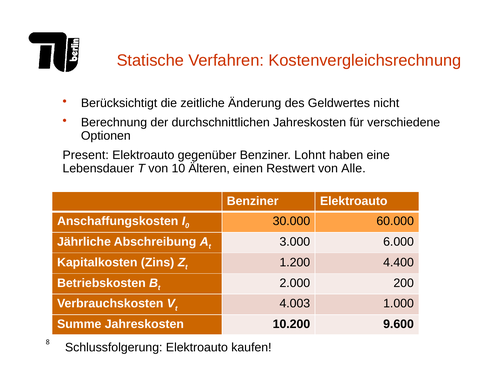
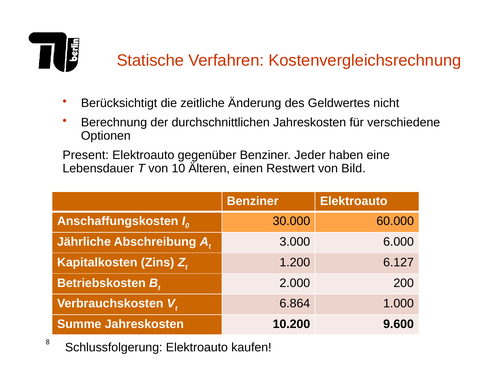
Lohnt: Lohnt -> Jeder
Alle: Alle -> Bild
4.400: 4.400 -> 6.127
4.003: 4.003 -> 6.864
